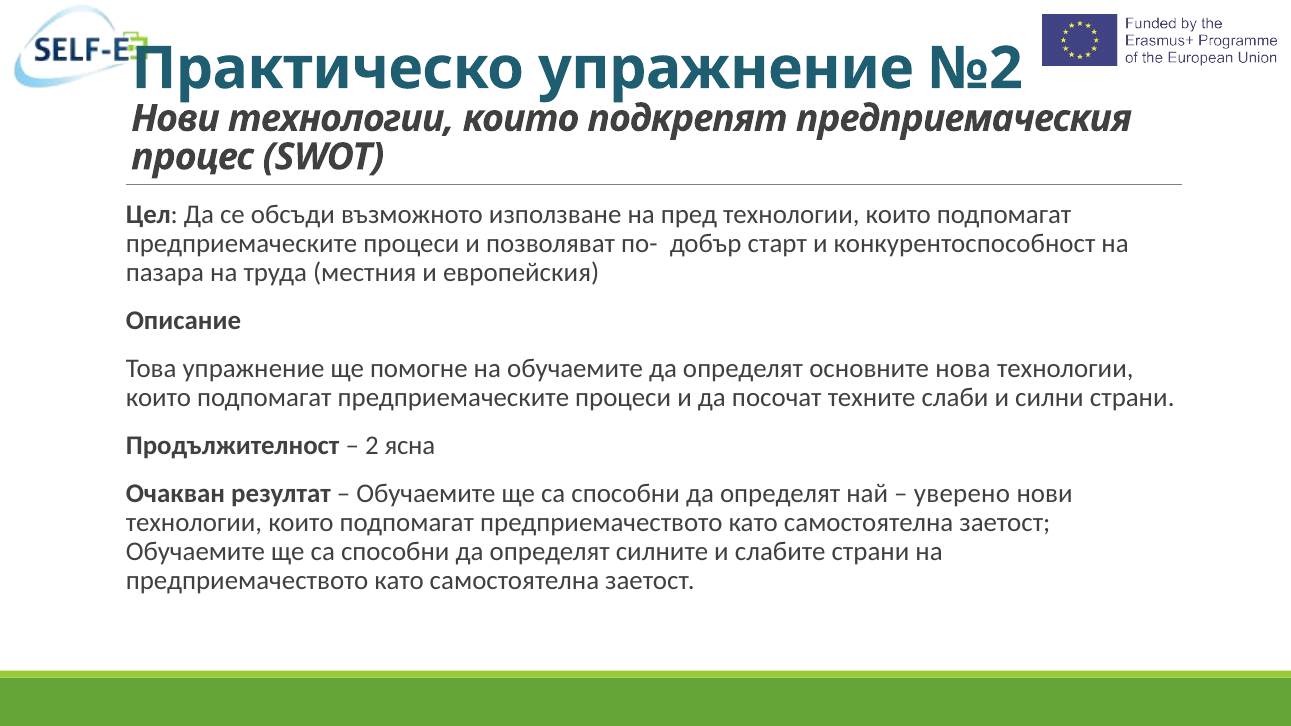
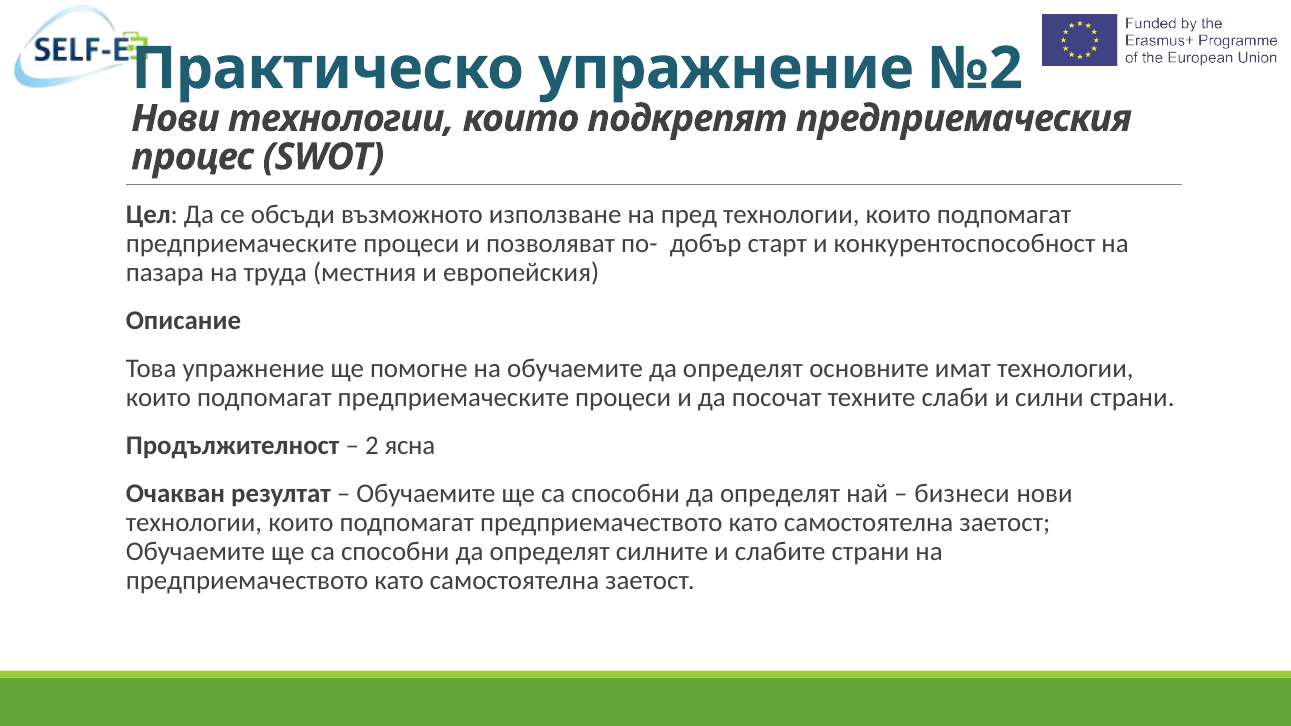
нова: нова -> имат
уверено: уверено -> бизнеси
